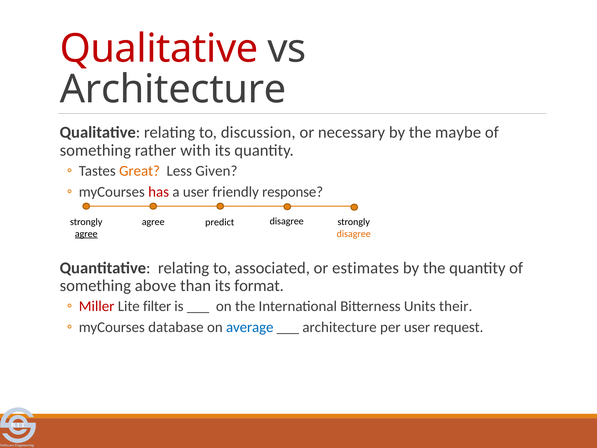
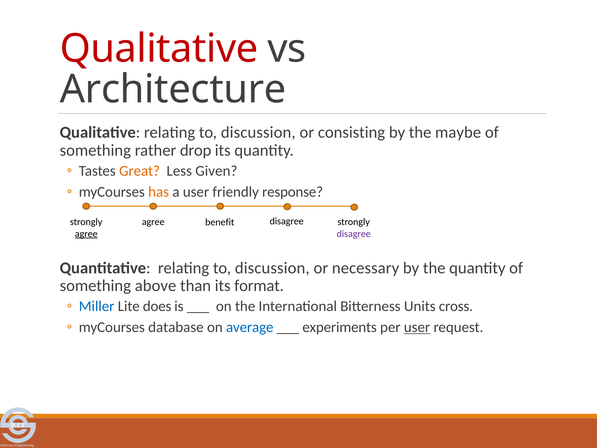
necessary: necessary -> consisting
with: with -> drop
has colour: red -> orange
predict: predict -> benefit
disagree at (354, 234) colour: orange -> purple
Quantitative relating to associated: associated -> discussion
estimates: estimates -> necessary
Miller colour: red -> blue
filter: filter -> does
their: their -> cross
architecture at (340, 327): architecture -> experiments
user at (417, 327) underline: none -> present
